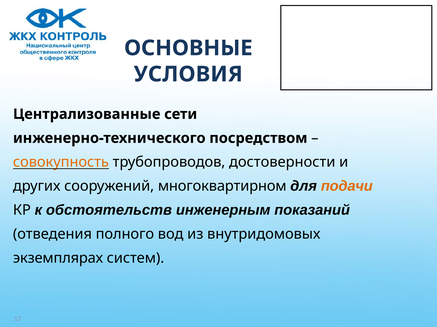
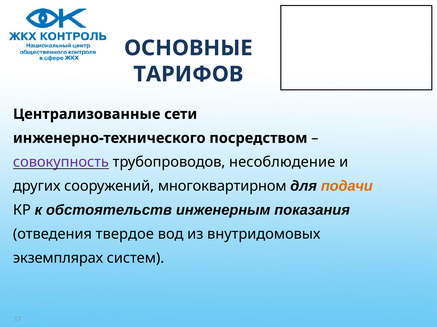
УСЛОВИЯ: УСЛОВИЯ -> ТАРИФОВ
совокупность colour: orange -> purple
достоверности: достоверности -> несоблюдение
показаний: показаний -> показания
полного: полного -> твердое
